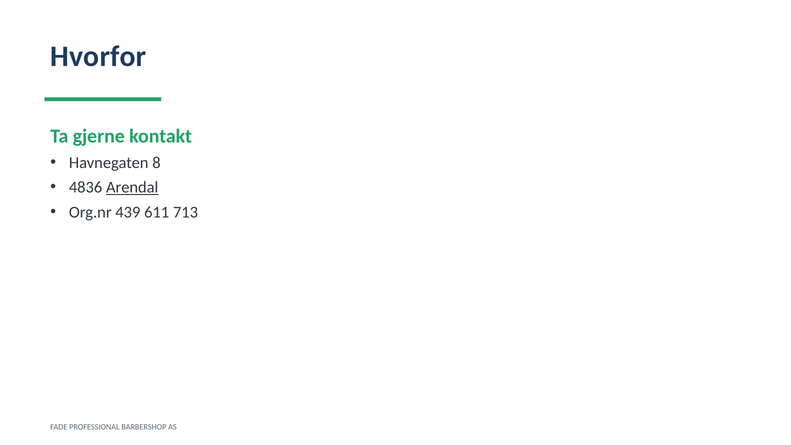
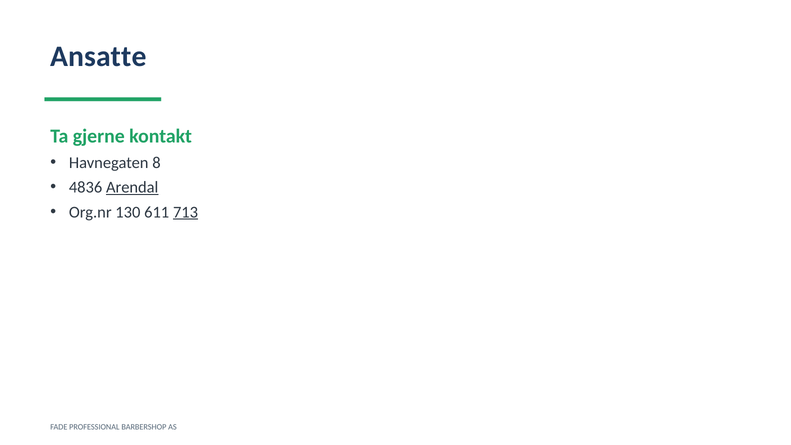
Hvorfor: Hvorfor -> Ansatte
439: 439 -> 130
713 underline: none -> present
